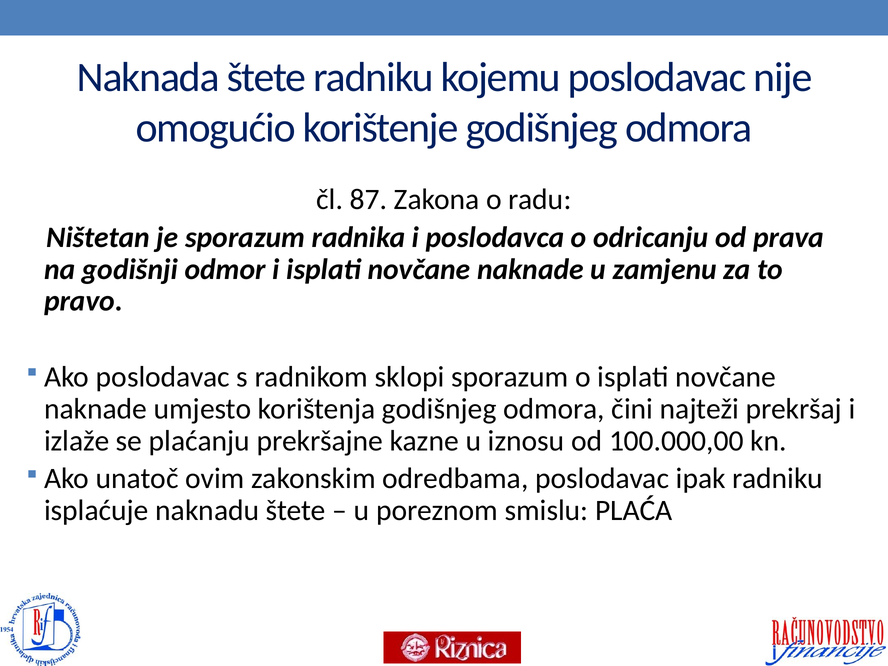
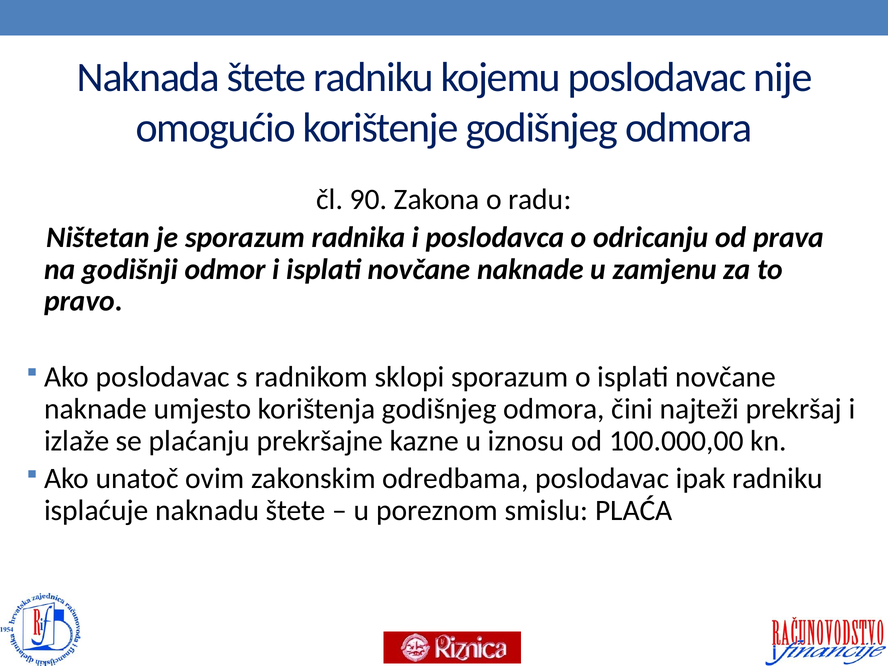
87: 87 -> 90
